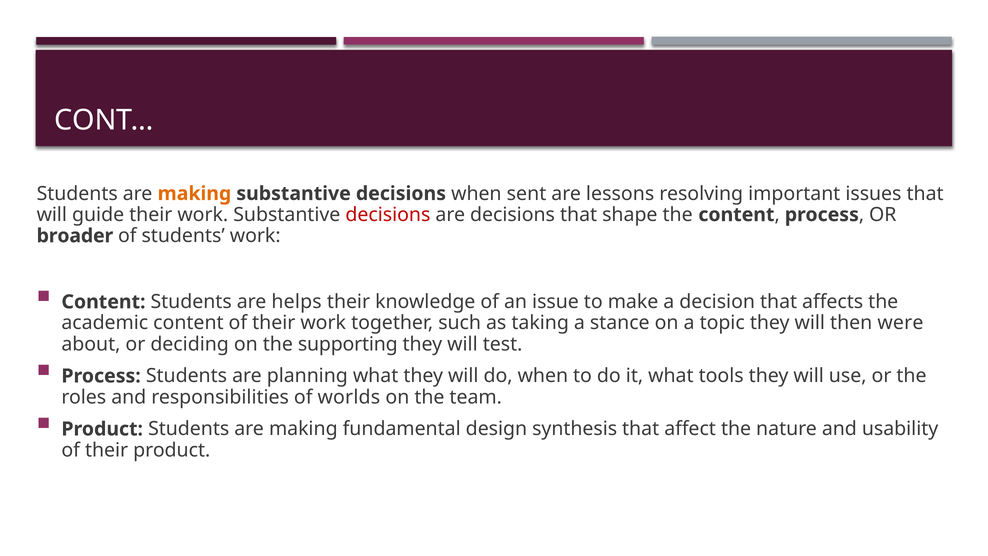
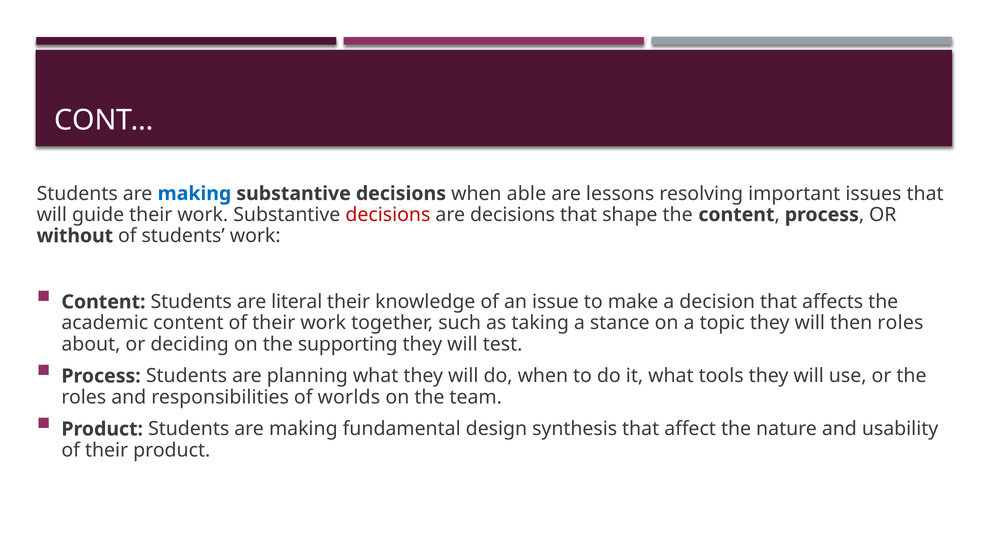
making at (194, 193) colour: orange -> blue
sent: sent -> able
broader: broader -> without
helps: helps -> literal
then were: were -> roles
